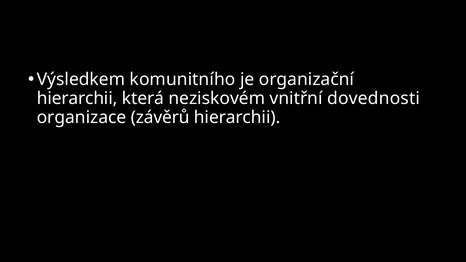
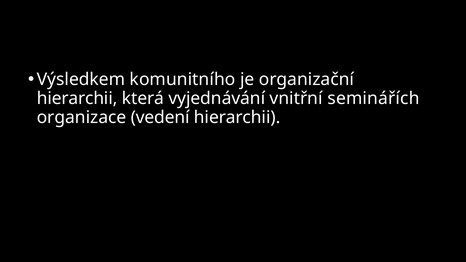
neziskovém: neziskovém -> vyjednávání
dovednosti: dovednosti -> seminářích
závěrů: závěrů -> vedení
